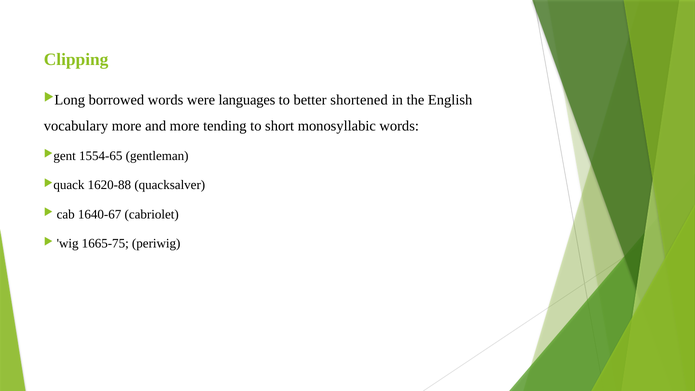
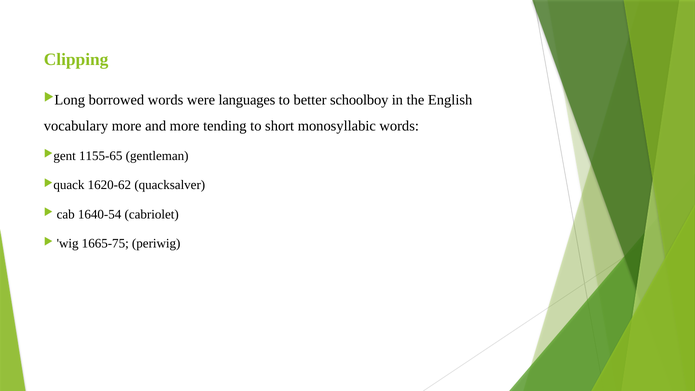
shortened: shortened -> schoolboy
1554-65: 1554-65 -> 1155-65
1620-88: 1620-88 -> 1620-62
1640-67: 1640-67 -> 1640-54
